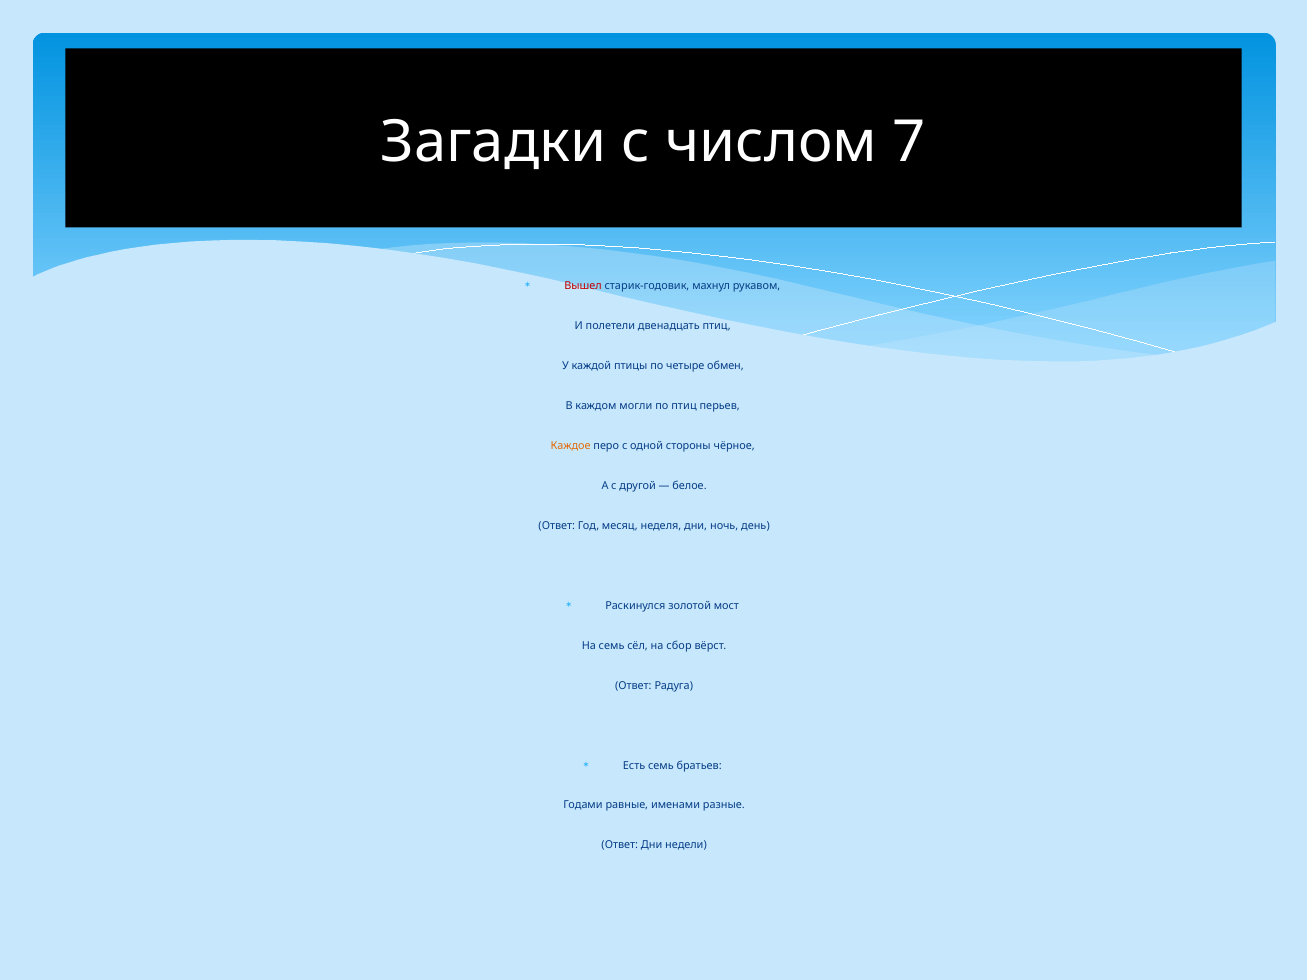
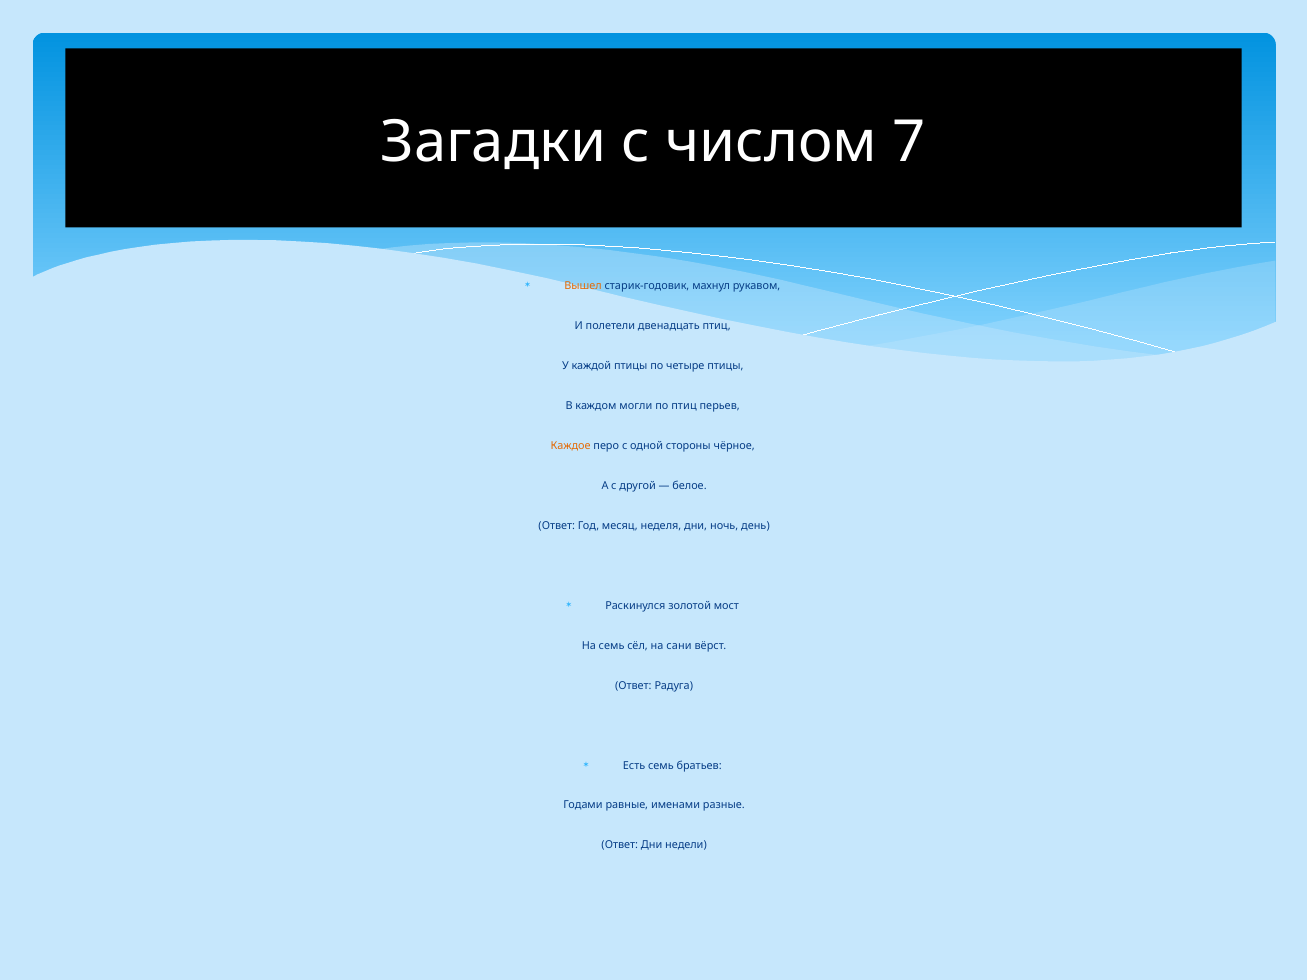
Вышел colour: red -> orange
четыре обмен: обмен -> птицы
сбор: сбор -> сани
